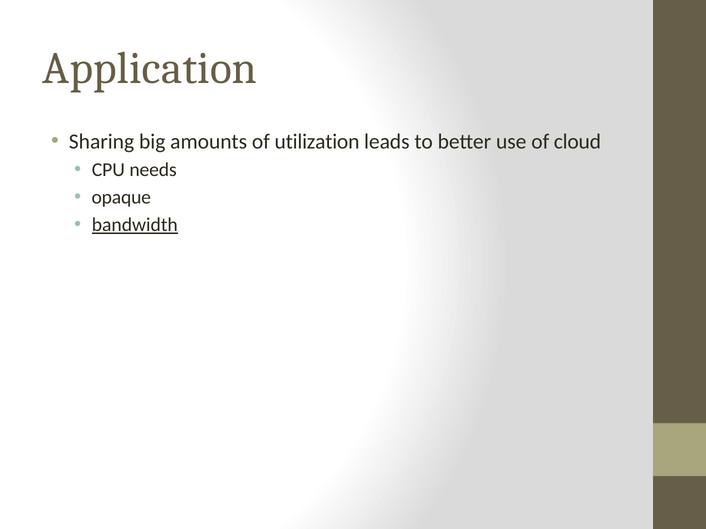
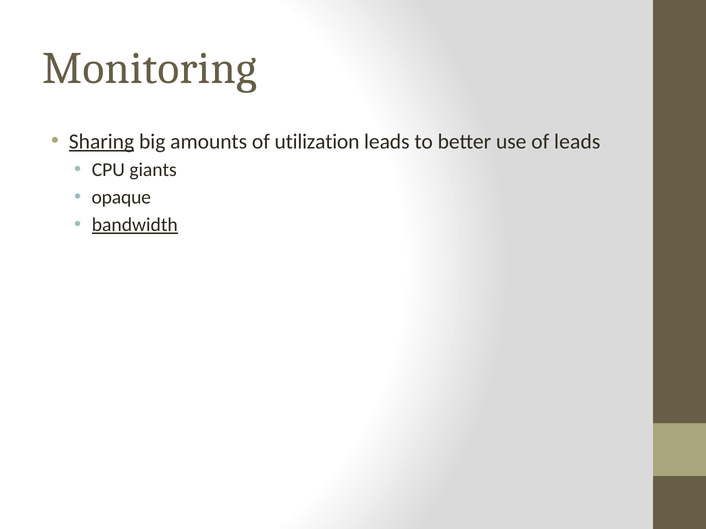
Application: Application -> Monitoring
Sharing underline: none -> present
of cloud: cloud -> leads
needs: needs -> giants
